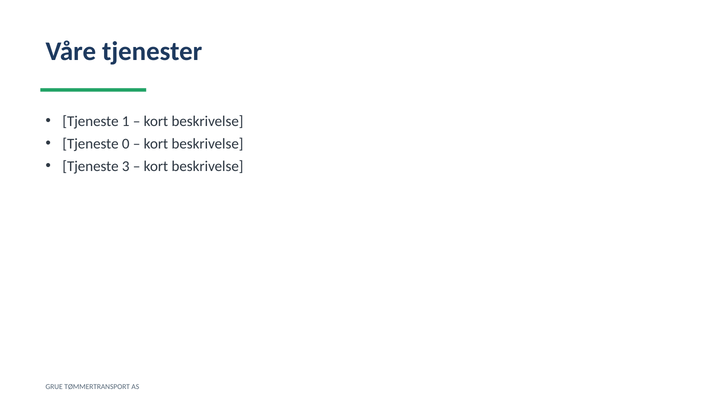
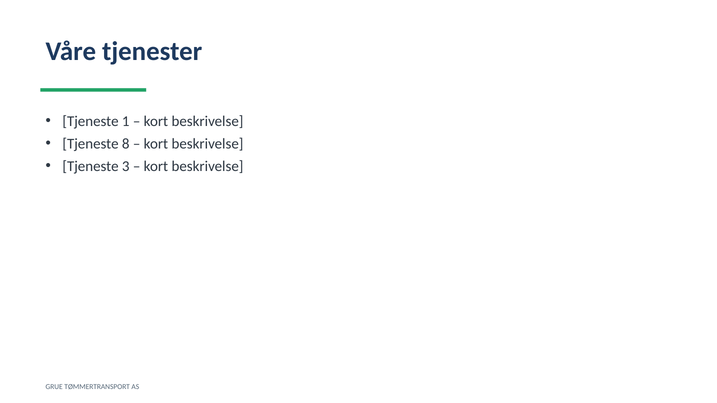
0: 0 -> 8
